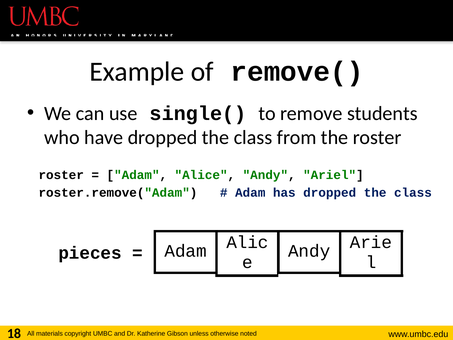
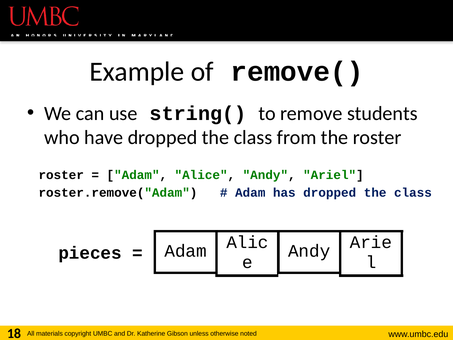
single(: single( -> string(
